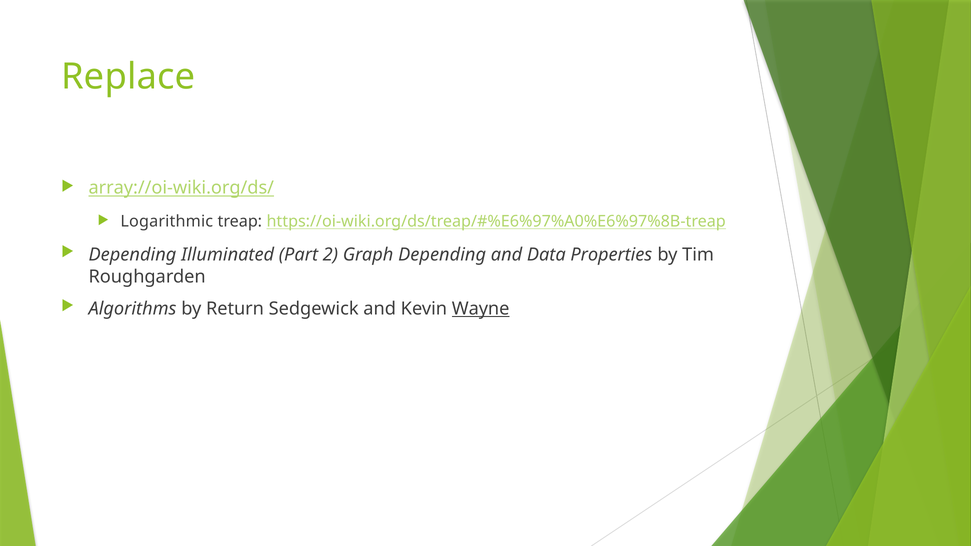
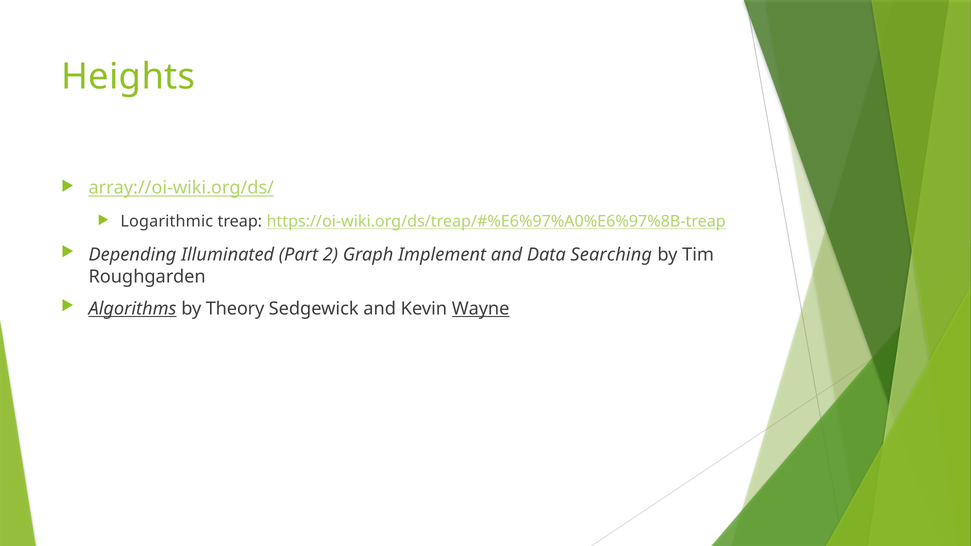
Replace: Replace -> Heights
Graph Depending: Depending -> Implement
Properties: Properties -> Searching
Algorithms underline: none -> present
Return: Return -> Theory
